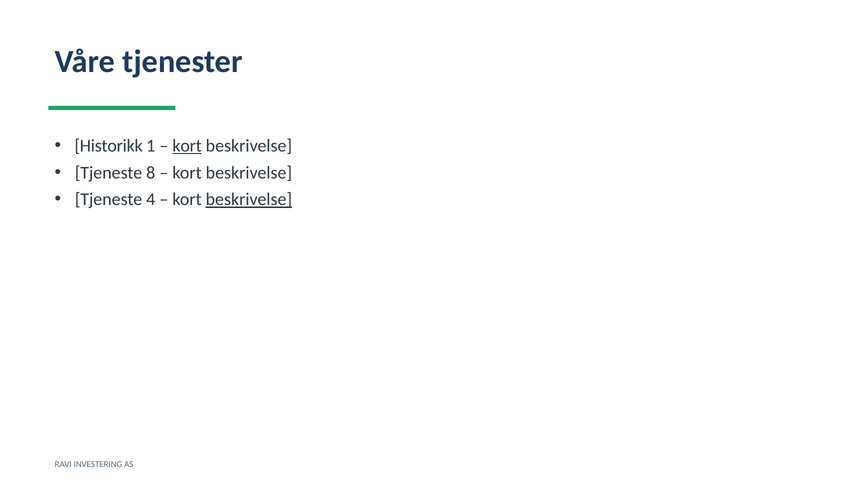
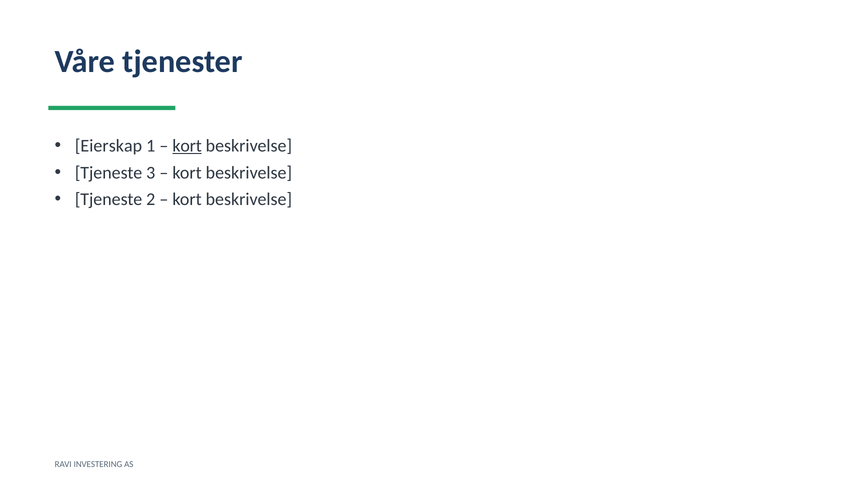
Historikk: Historikk -> Eierskap
8: 8 -> 3
4: 4 -> 2
beskrivelse at (249, 199) underline: present -> none
